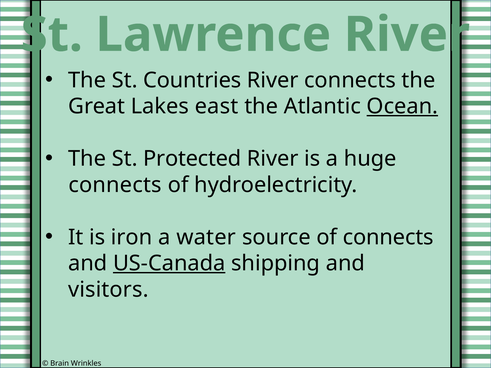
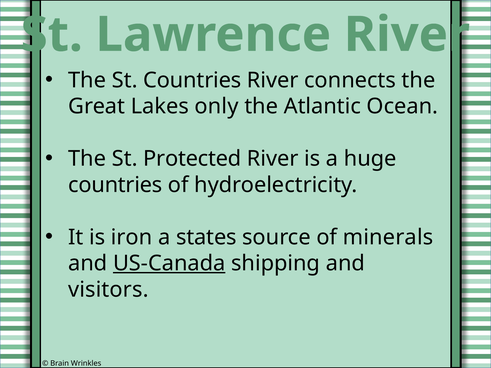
east: east -> only
Ocean underline: present -> none
connects at (115, 185): connects -> countries
water: water -> states
of connects: connects -> minerals
